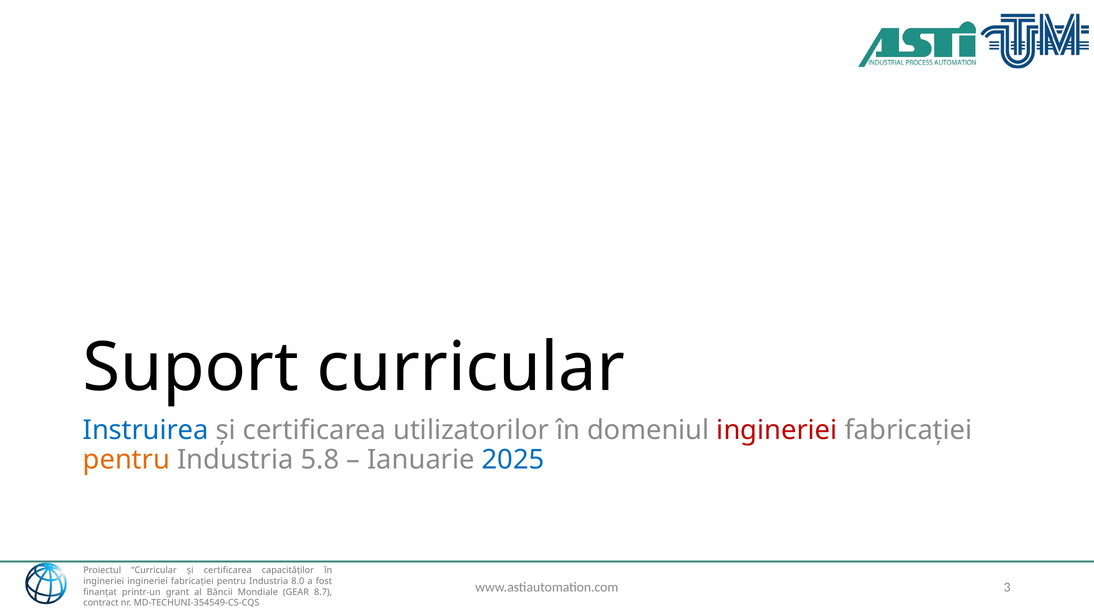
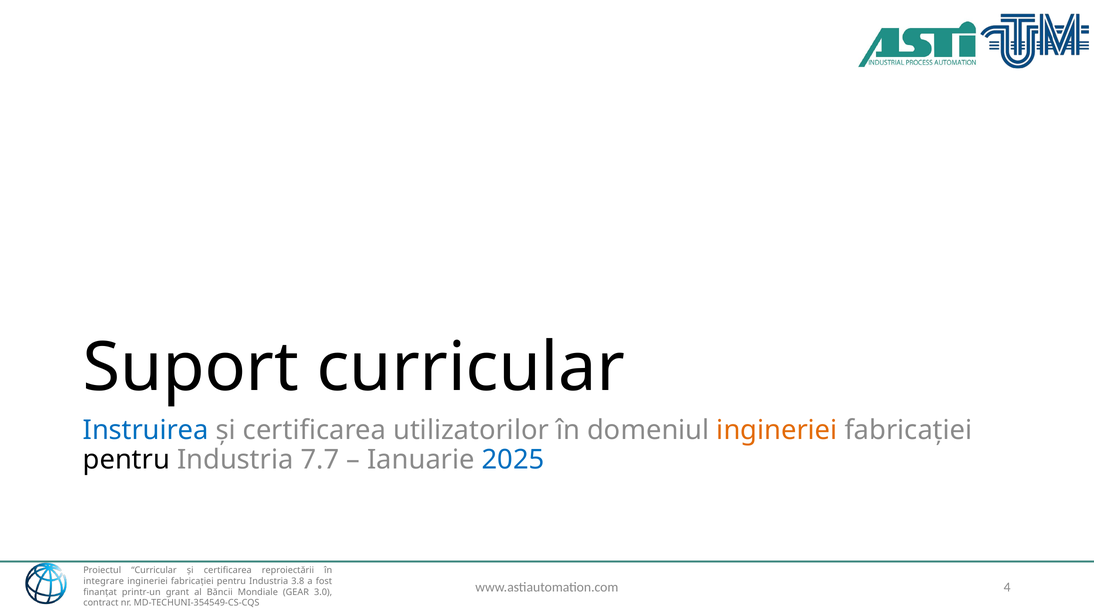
ingineriei at (777, 431) colour: red -> orange
pentru at (126, 460) colour: orange -> black
5.8: 5.8 -> 7.7
capacităților: capacităților -> reproiectării
ingineriei at (104, 582): ingineriei -> integrare
8.0: 8.0 -> 3.8
3: 3 -> 4
8.7: 8.7 -> 3.0
